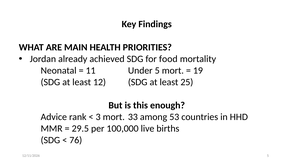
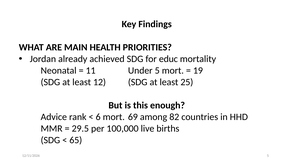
food: food -> educ
3: 3 -> 6
33: 33 -> 69
53: 53 -> 82
76: 76 -> 65
